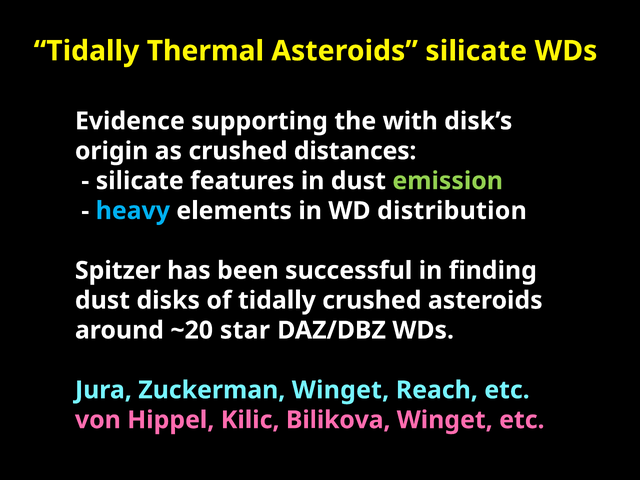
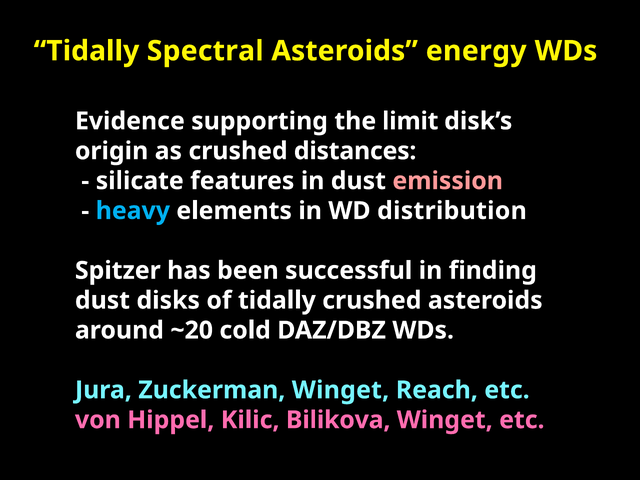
Thermal: Thermal -> Spectral
Asteroids silicate: silicate -> energy
with: with -> limit
emission colour: light green -> pink
star: star -> cold
